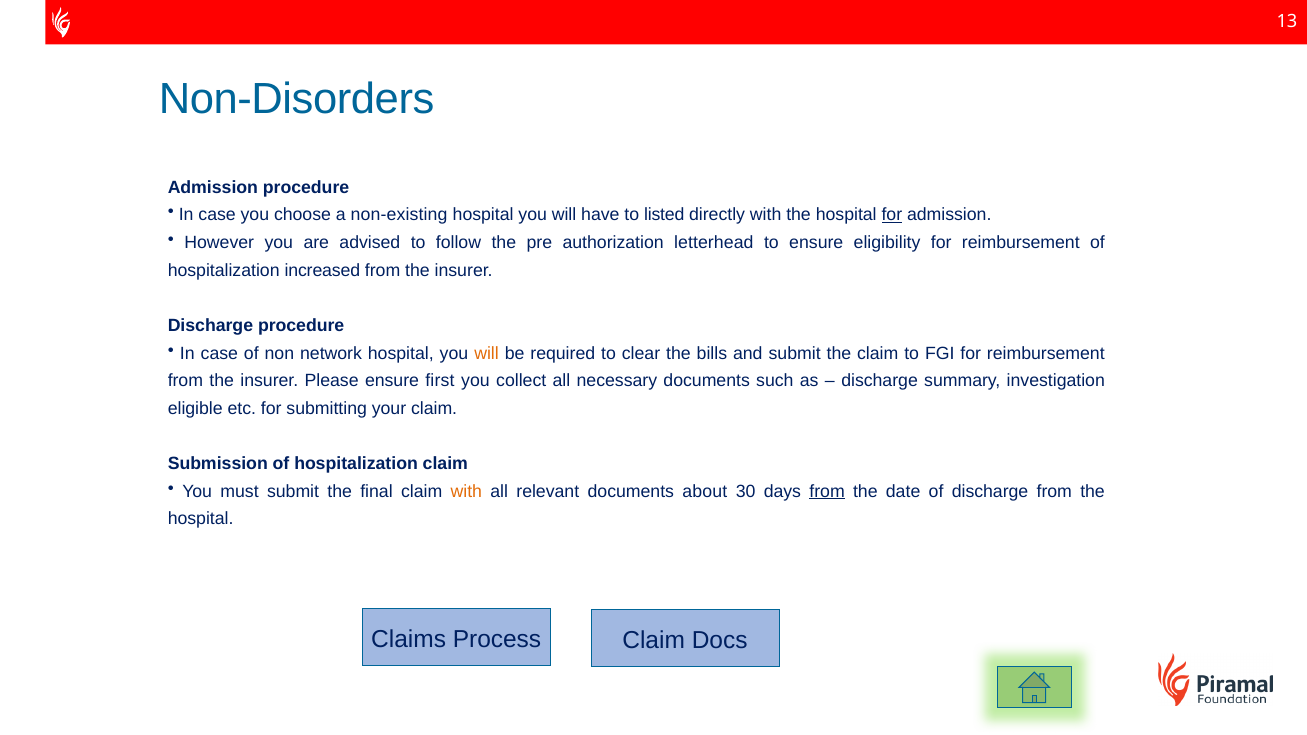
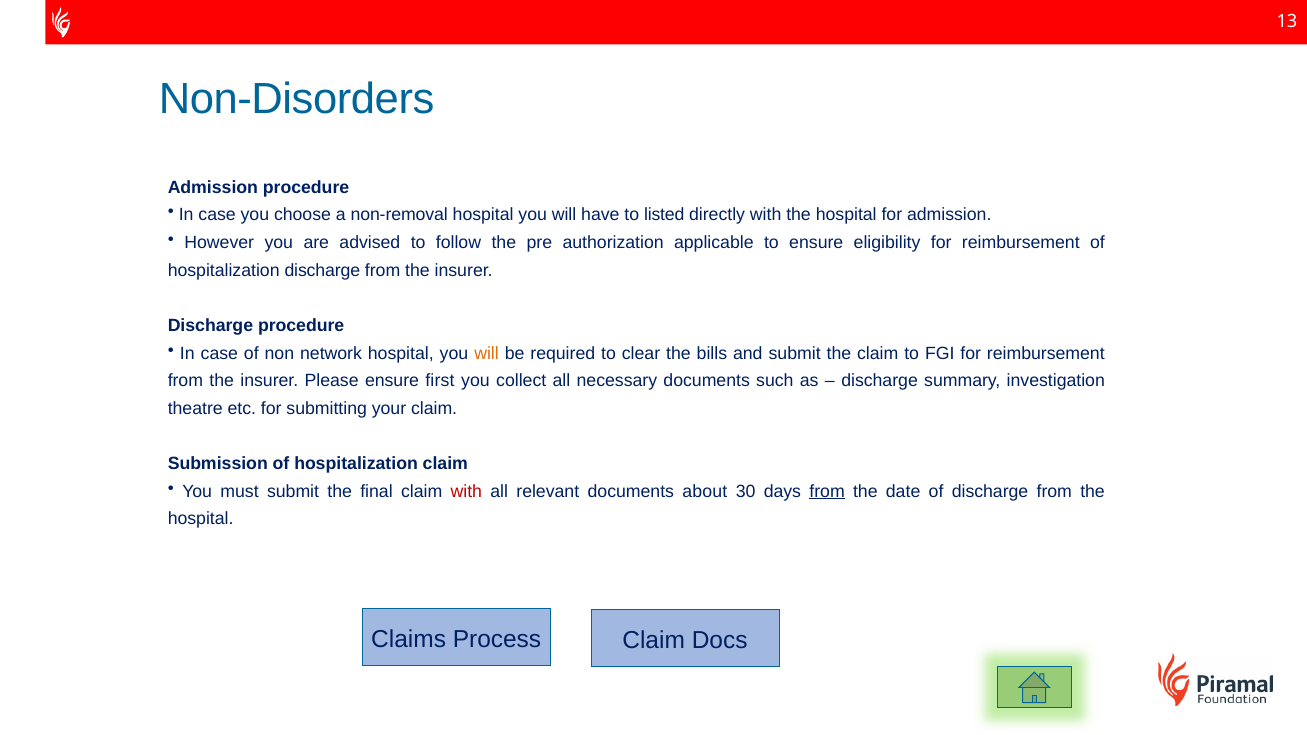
non-existing: non-existing -> non-removal
for at (892, 215) underline: present -> none
letterhead: letterhead -> applicable
hospitalization increased: increased -> discharge
eligible: eligible -> theatre
with at (466, 491) colour: orange -> red
